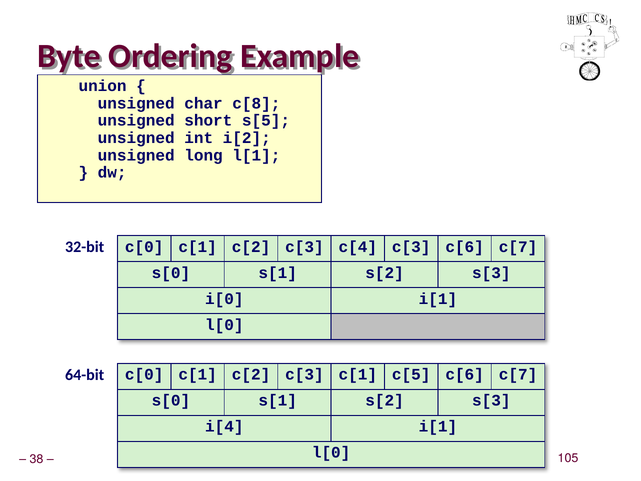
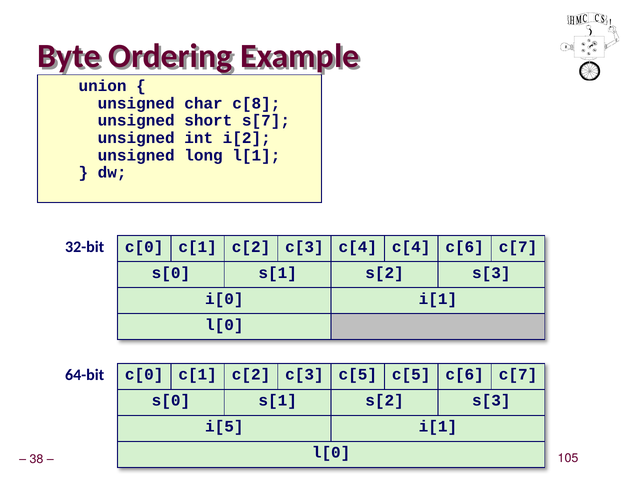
s[5: s[5 -> s[7
c[4 c[3: c[3 -> c[4
c[3 c[1: c[1 -> c[5
i[4: i[4 -> i[5
